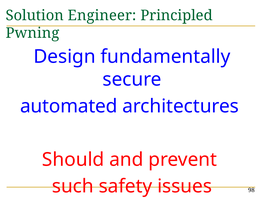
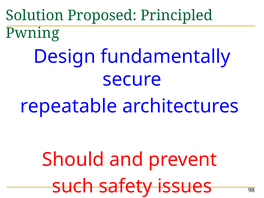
Engineer: Engineer -> Proposed
automated: automated -> repeatable
